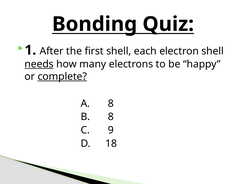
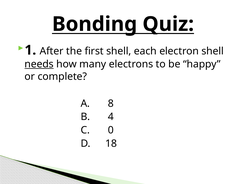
complete underline: present -> none
B 8: 8 -> 4
9: 9 -> 0
